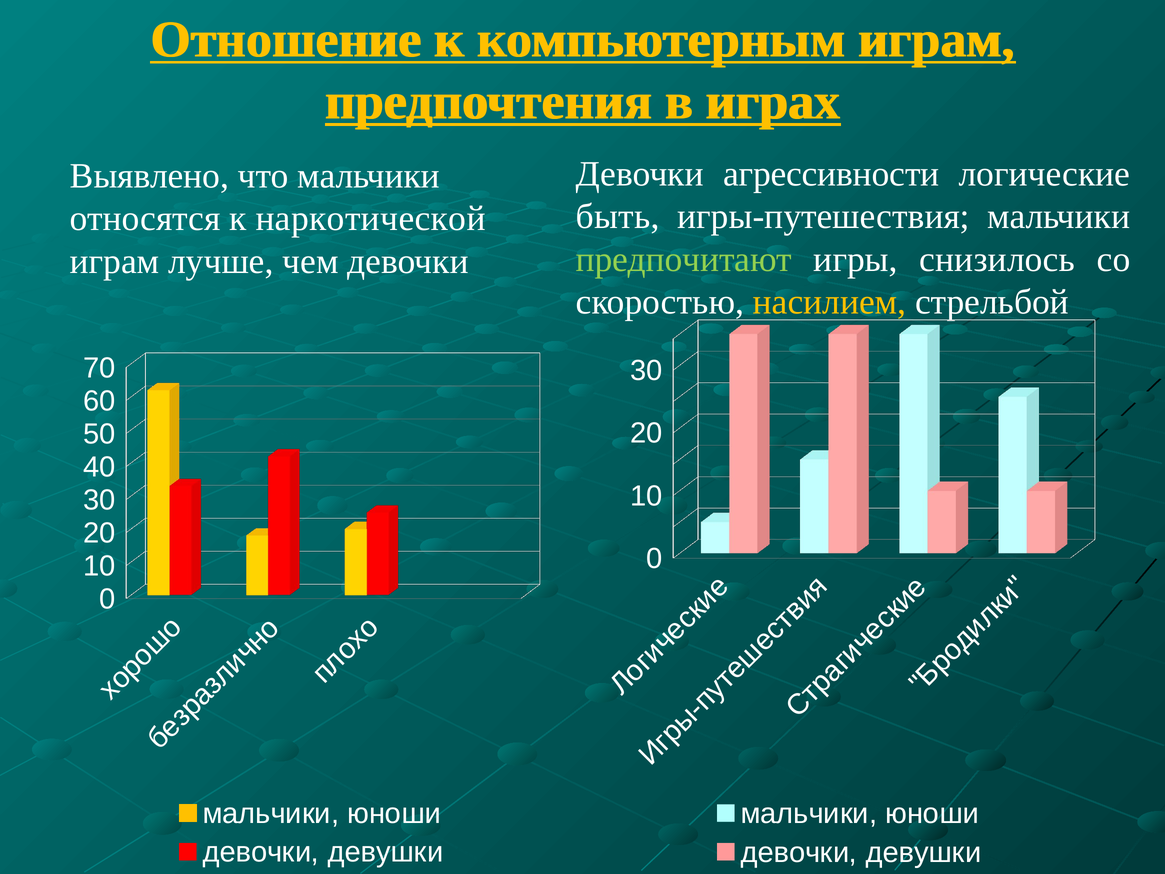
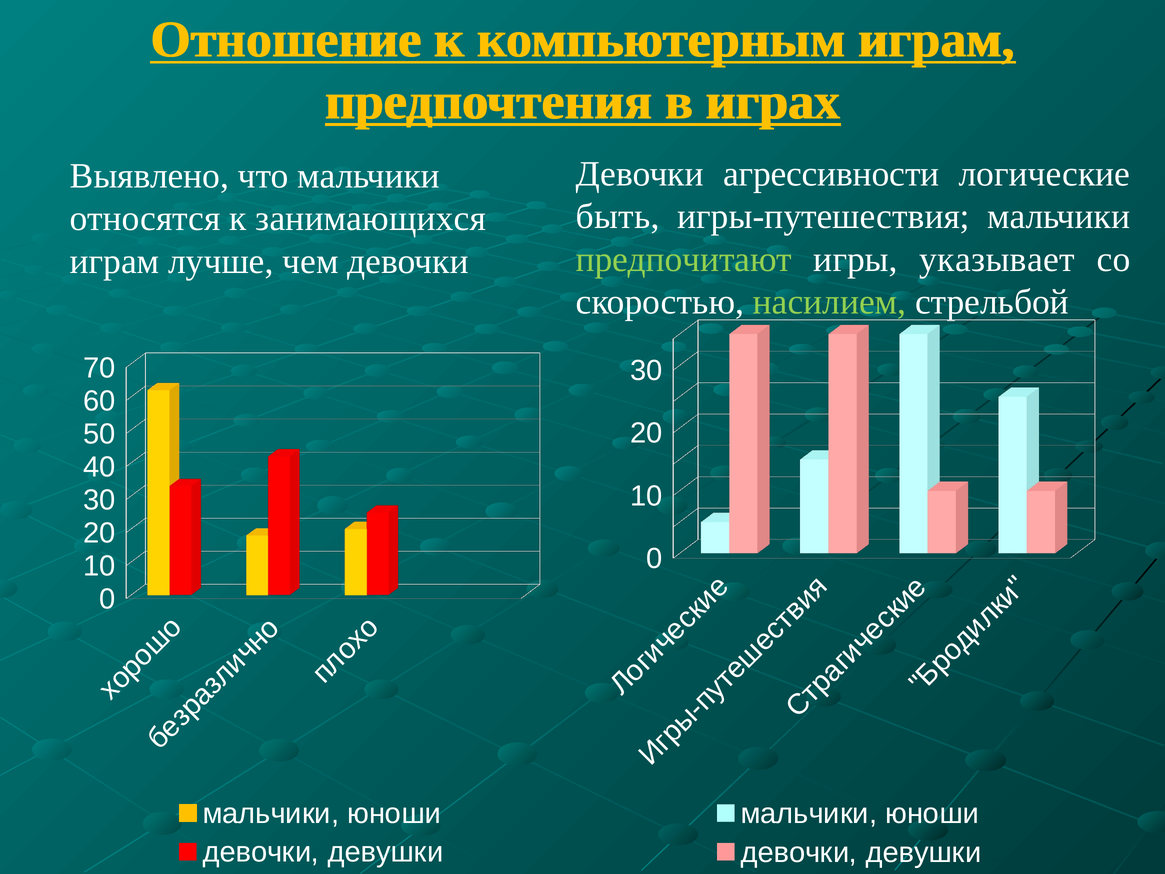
наркотической: наркотической -> занимающихся
снизилось: снизилось -> указывает
насилием colour: yellow -> light green
